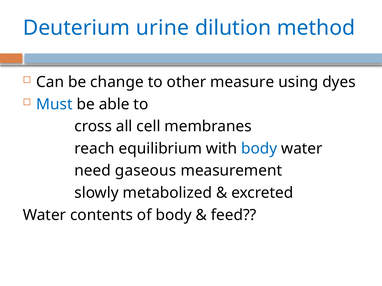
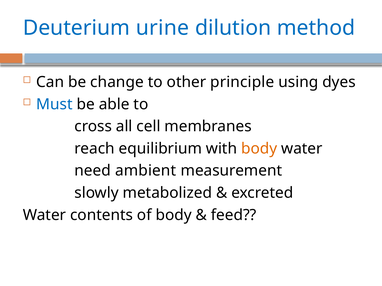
measure: measure -> principle
body at (259, 149) colour: blue -> orange
gaseous: gaseous -> ambient
